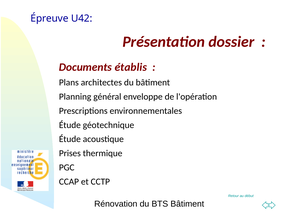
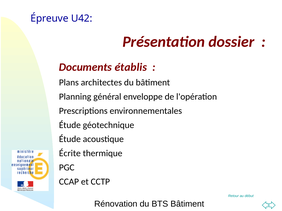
Prises: Prises -> Écrite
